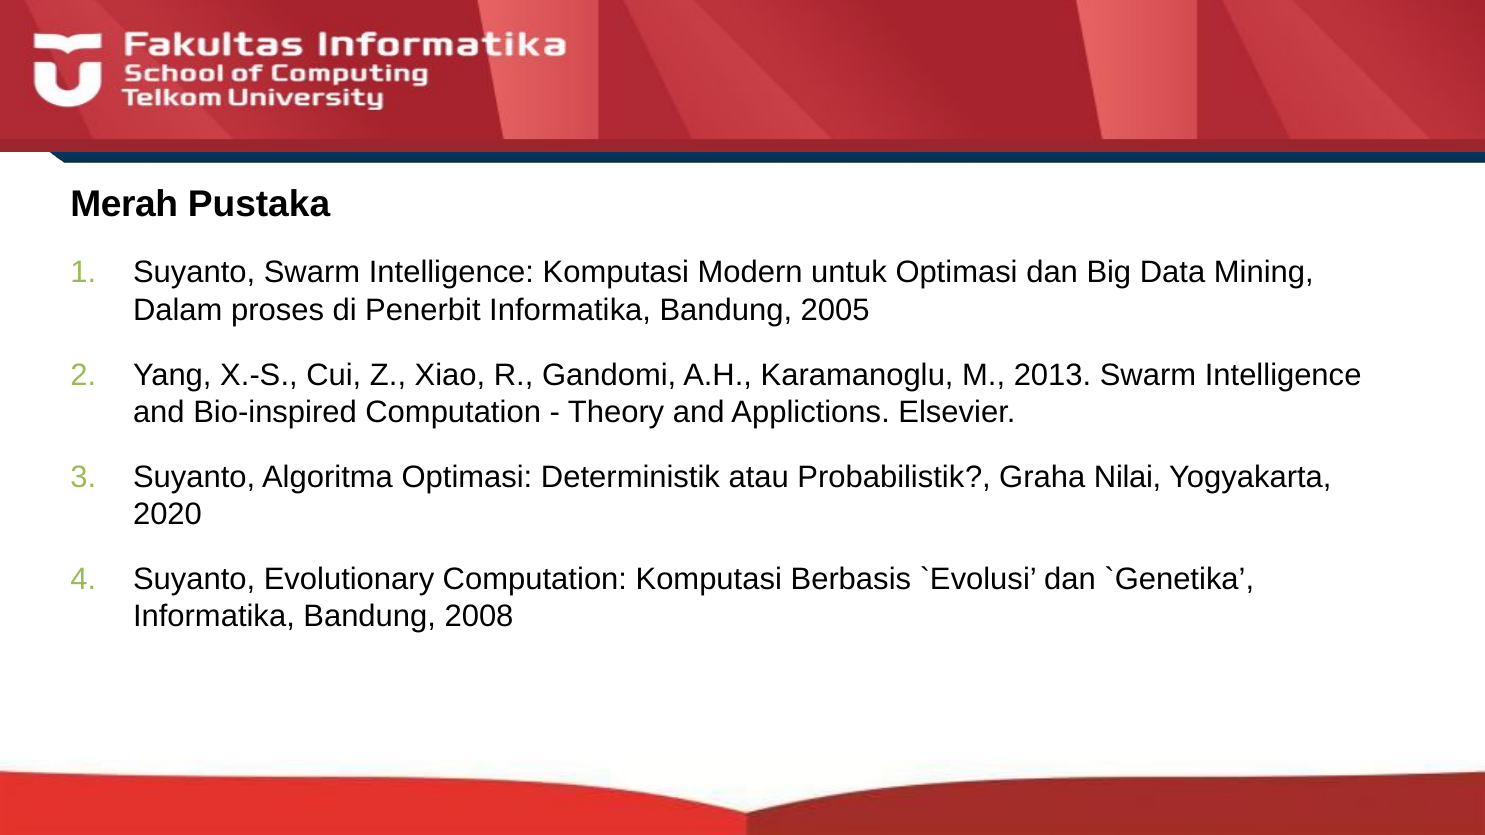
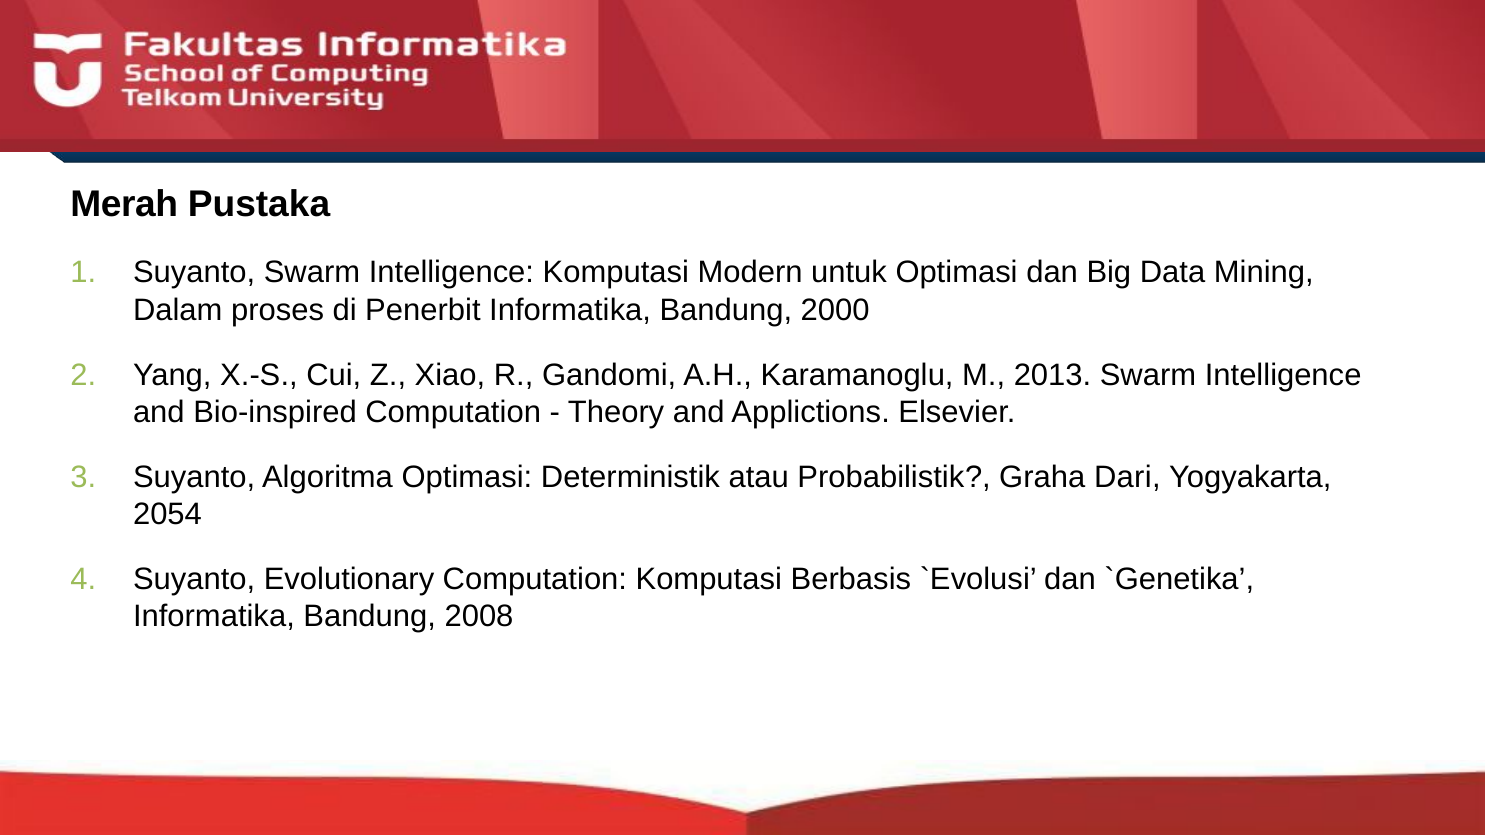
2005: 2005 -> 2000
Nilai: Nilai -> Dari
2020: 2020 -> 2054
